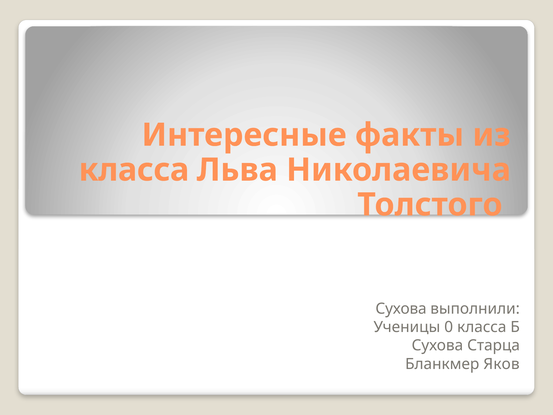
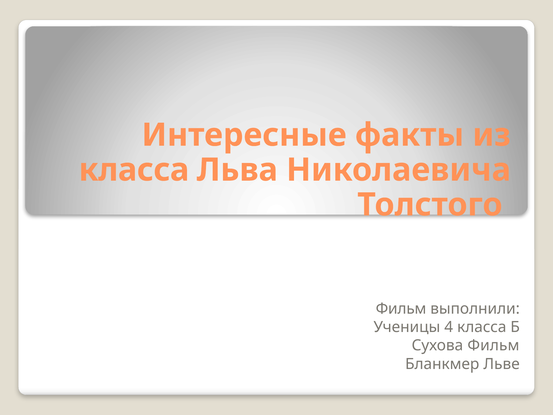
Сухова at (401, 308): Сухова -> Фильм
0: 0 -> 4
Сухова Старца: Старца -> Фильм
Яков: Яков -> Льве
